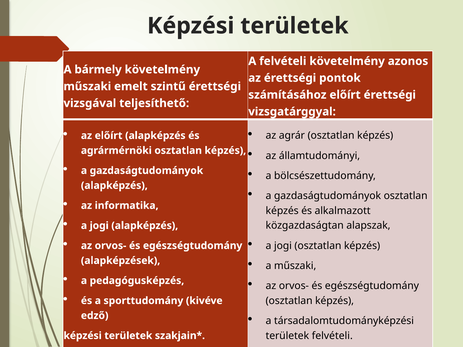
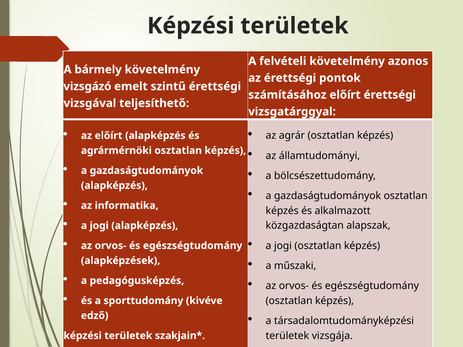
műszaki at (87, 86): műszaki -> vizsgázó
területek felvételi: felvételi -> vizsgája
